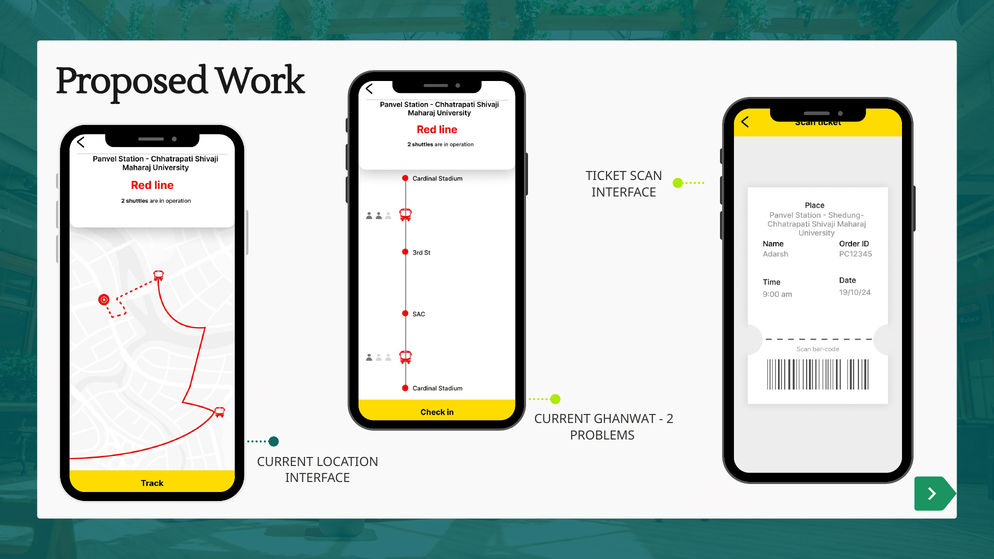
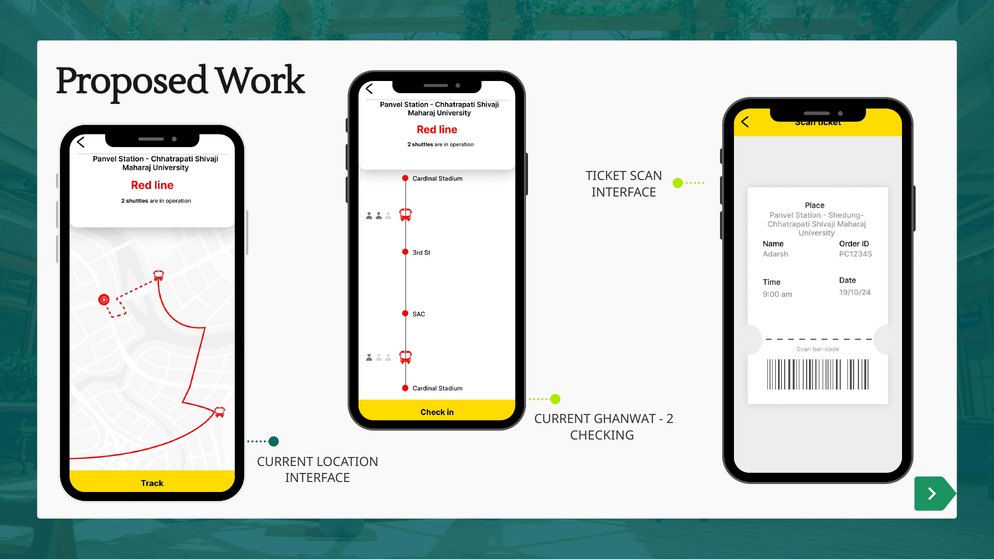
PROBLEMS: PROBLEMS -> CHECKING
